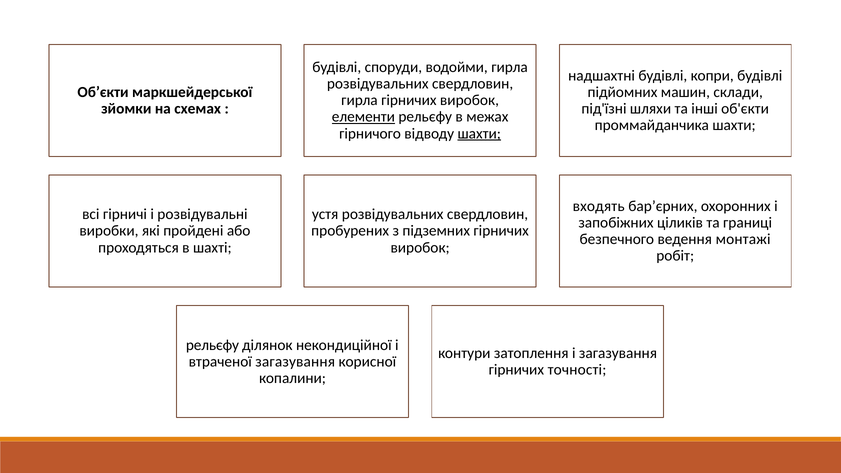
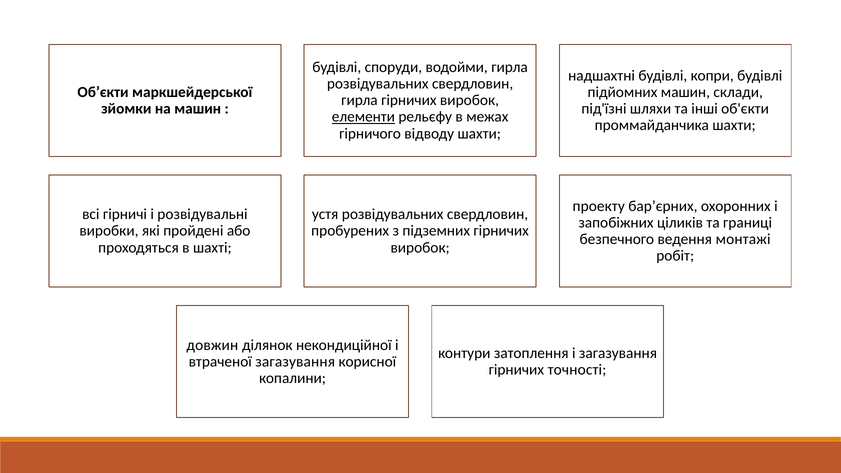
на схемах: схемах -> машин
шахти at (479, 133) underline: present -> none
входять: входять -> проекту
рельєфу at (212, 345): рельєфу -> довжин
